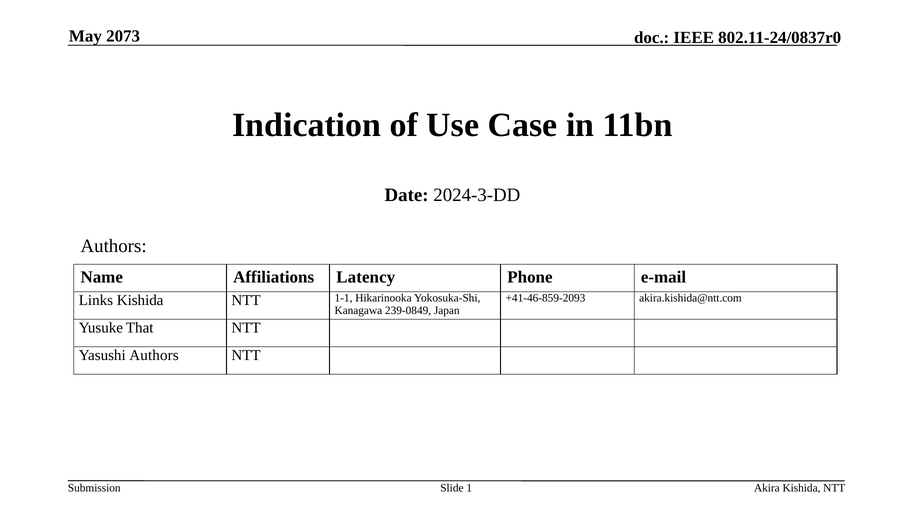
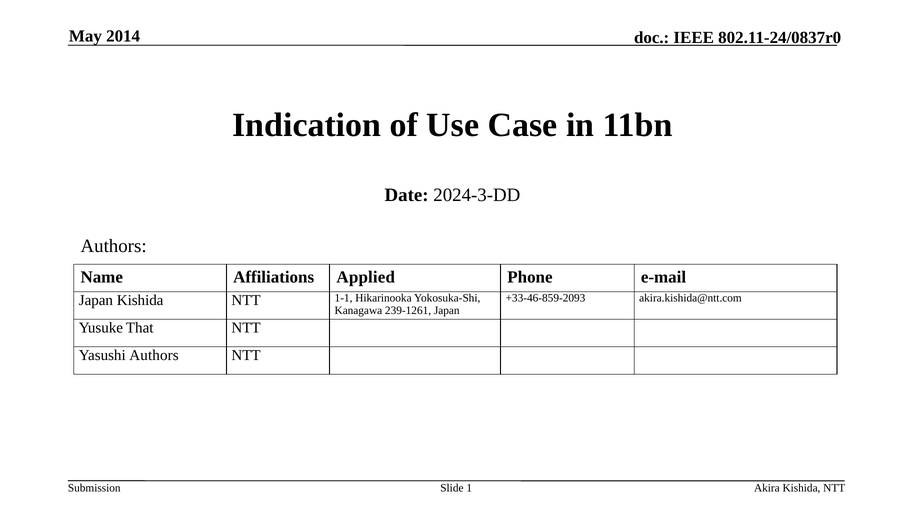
2073: 2073 -> 2014
Latency: Latency -> Applied
+41-46-859-2093: +41-46-859-2093 -> +33-46-859-2093
Links at (96, 300): Links -> Japan
239-0849: 239-0849 -> 239-1261
